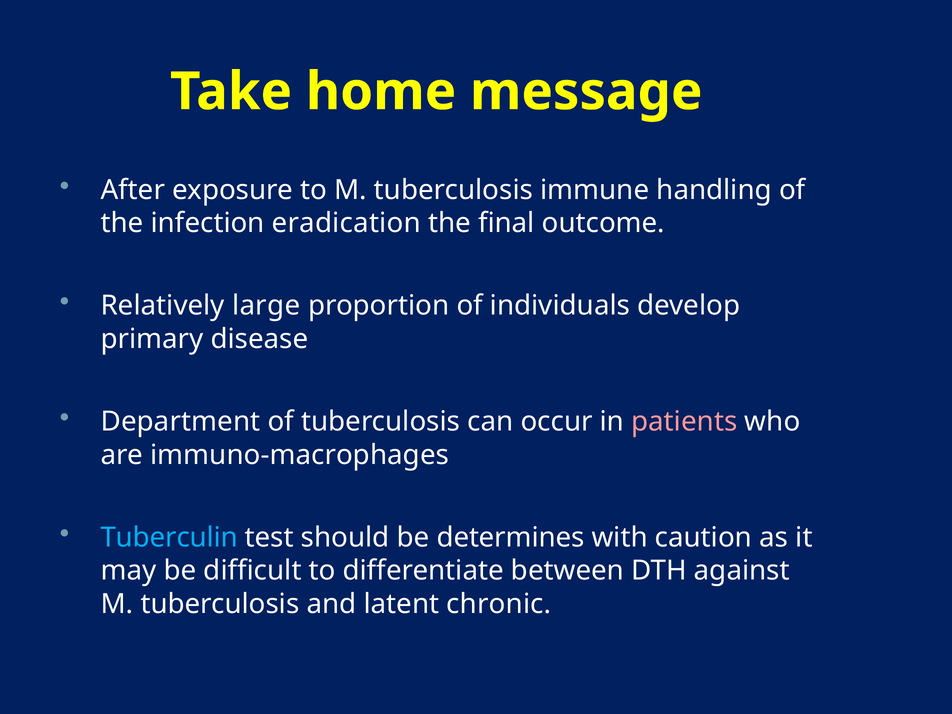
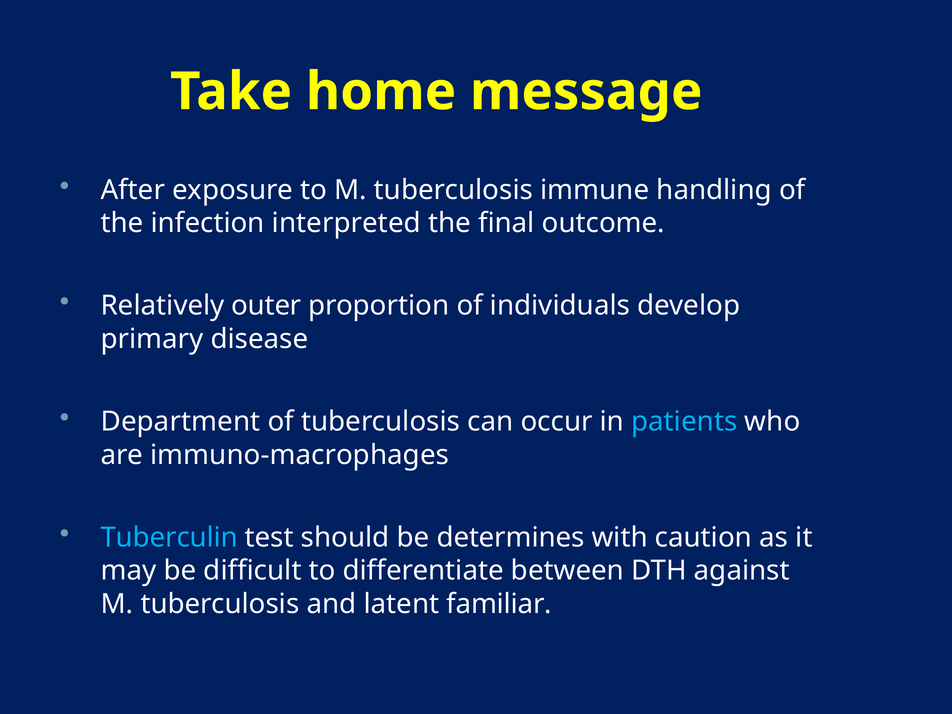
eradication: eradication -> interpreted
large: large -> outer
patients colour: pink -> light blue
chronic: chronic -> familiar
